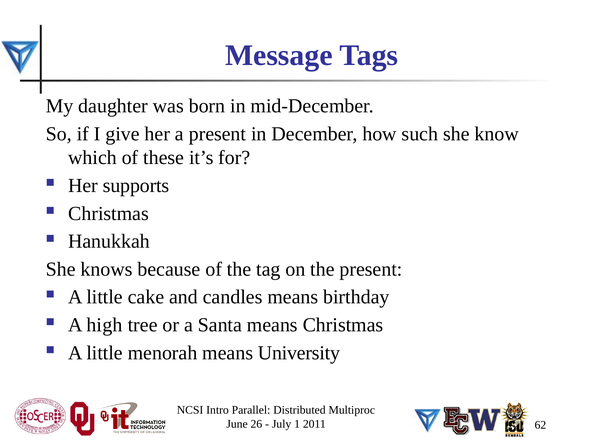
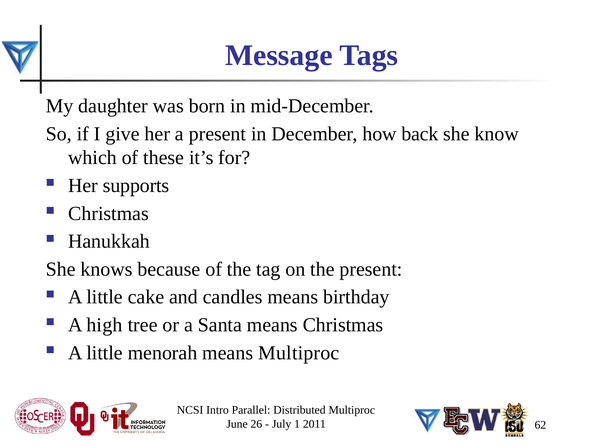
such: such -> back
means University: University -> Multiproc
